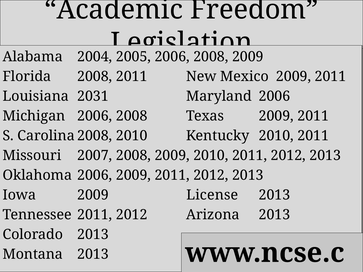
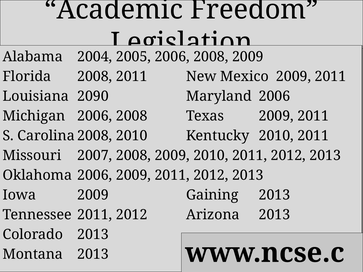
2031: 2031 -> 2090
License: License -> Gaining
